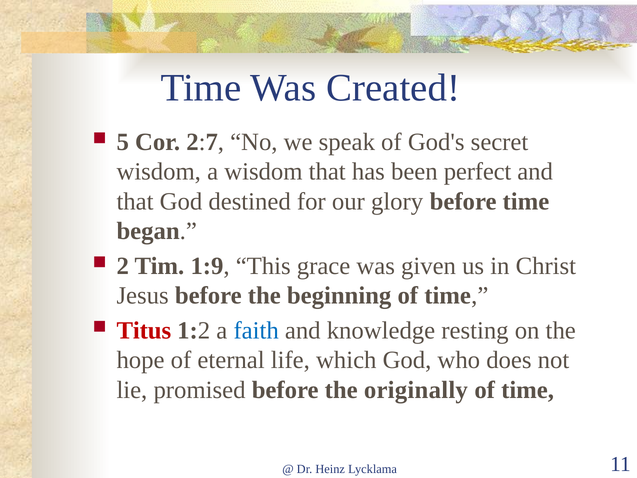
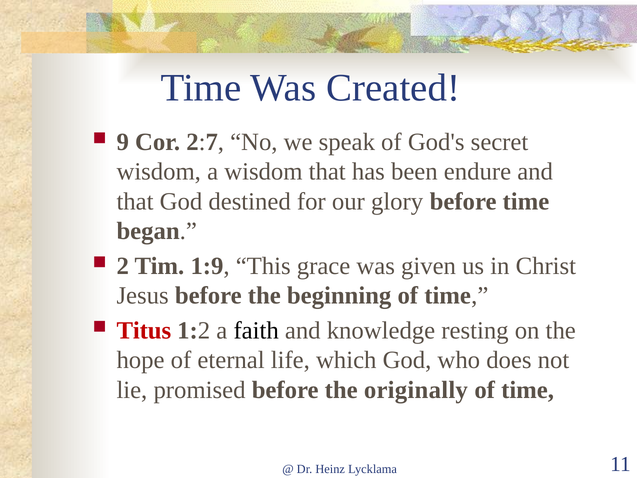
5: 5 -> 9
perfect: perfect -> endure
faith colour: blue -> black
